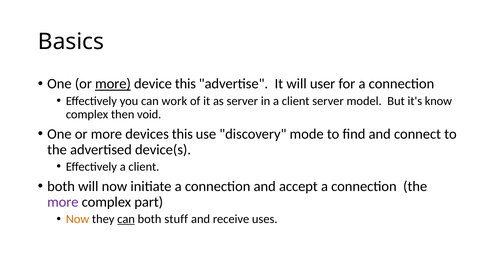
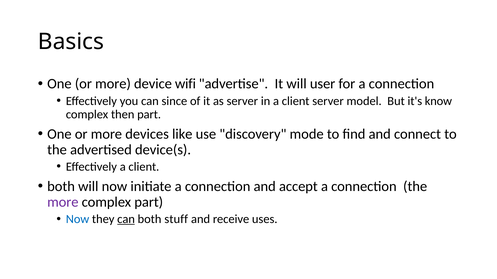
more at (113, 84) underline: present -> none
device this: this -> wifi
work: work -> since
then void: void -> part
devices this: this -> like
Now at (78, 220) colour: orange -> blue
